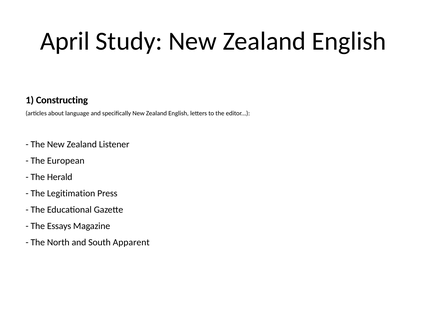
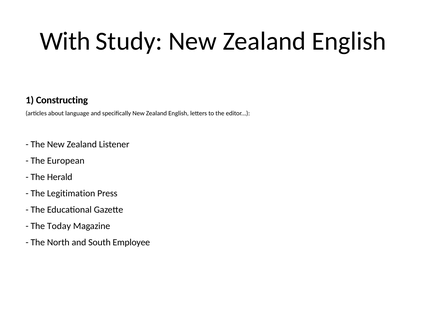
April: April -> With
Essays: Essays -> Today
Apparent: Apparent -> Employee
